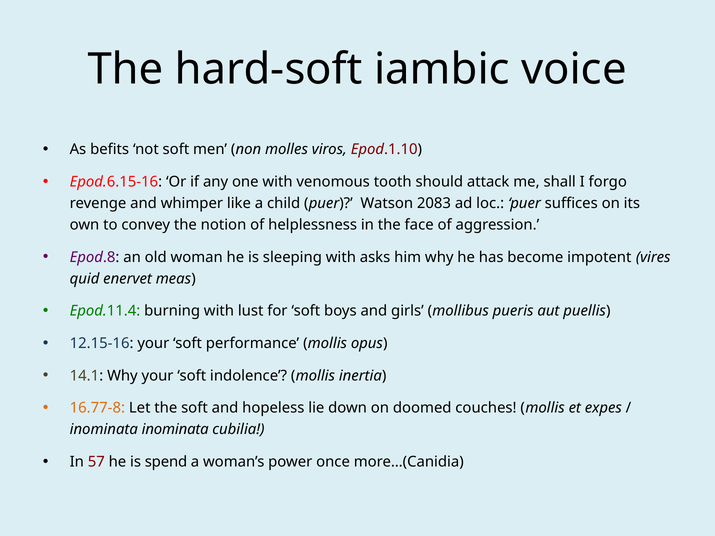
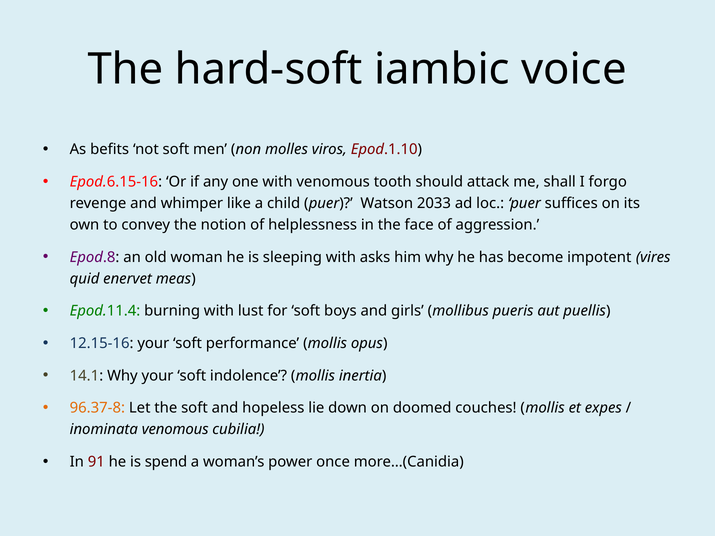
2083: 2083 -> 2033
16.77-8: 16.77-8 -> 96.37-8
inominata inominata: inominata -> venomous
57: 57 -> 91
